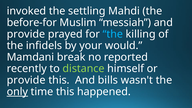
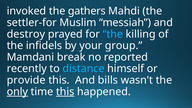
settling: settling -> gathers
before-for: before-for -> settler-for
provide at (26, 34): provide -> destroy
would: would -> group
distance colour: light green -> light blue
this at (65, 92) underline: none -> present
